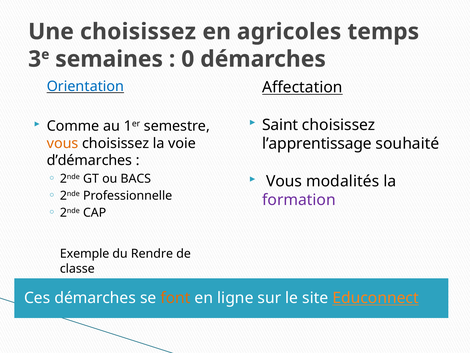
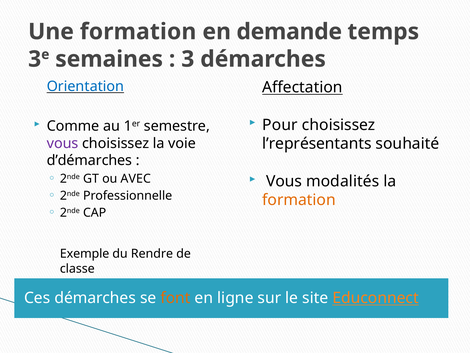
Une choisissez: choisissez -> formation
agricoles: agricoles -> demande
0 at (188, 59): 0 -> 3
Saint: Saint -> Pour
vous at (63, 143) colour: orange -> purple
l’apprentissage: l’apprentissage -> l’représentants
BACS: BACS -> AVEC
formation at (299, 200) colour: purple -> orange
